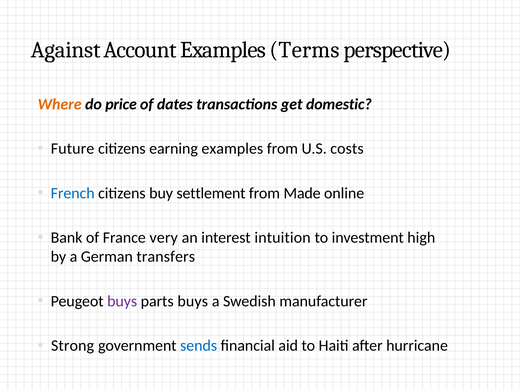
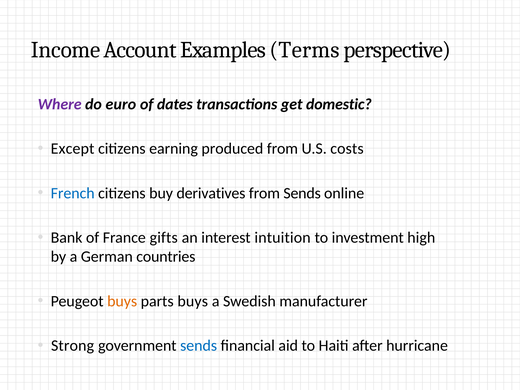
Against: Against -> Income
Where colour: orange -> purple
price: price -> euro
Future: Future -> Except
earning examples: examples -> produced
settlement: settlement -> derivatives
from Made: Made -> Sends
very: very -> gifts
transfers: transfers -> countries
buys at (122, 301) colour: purple -> orange
